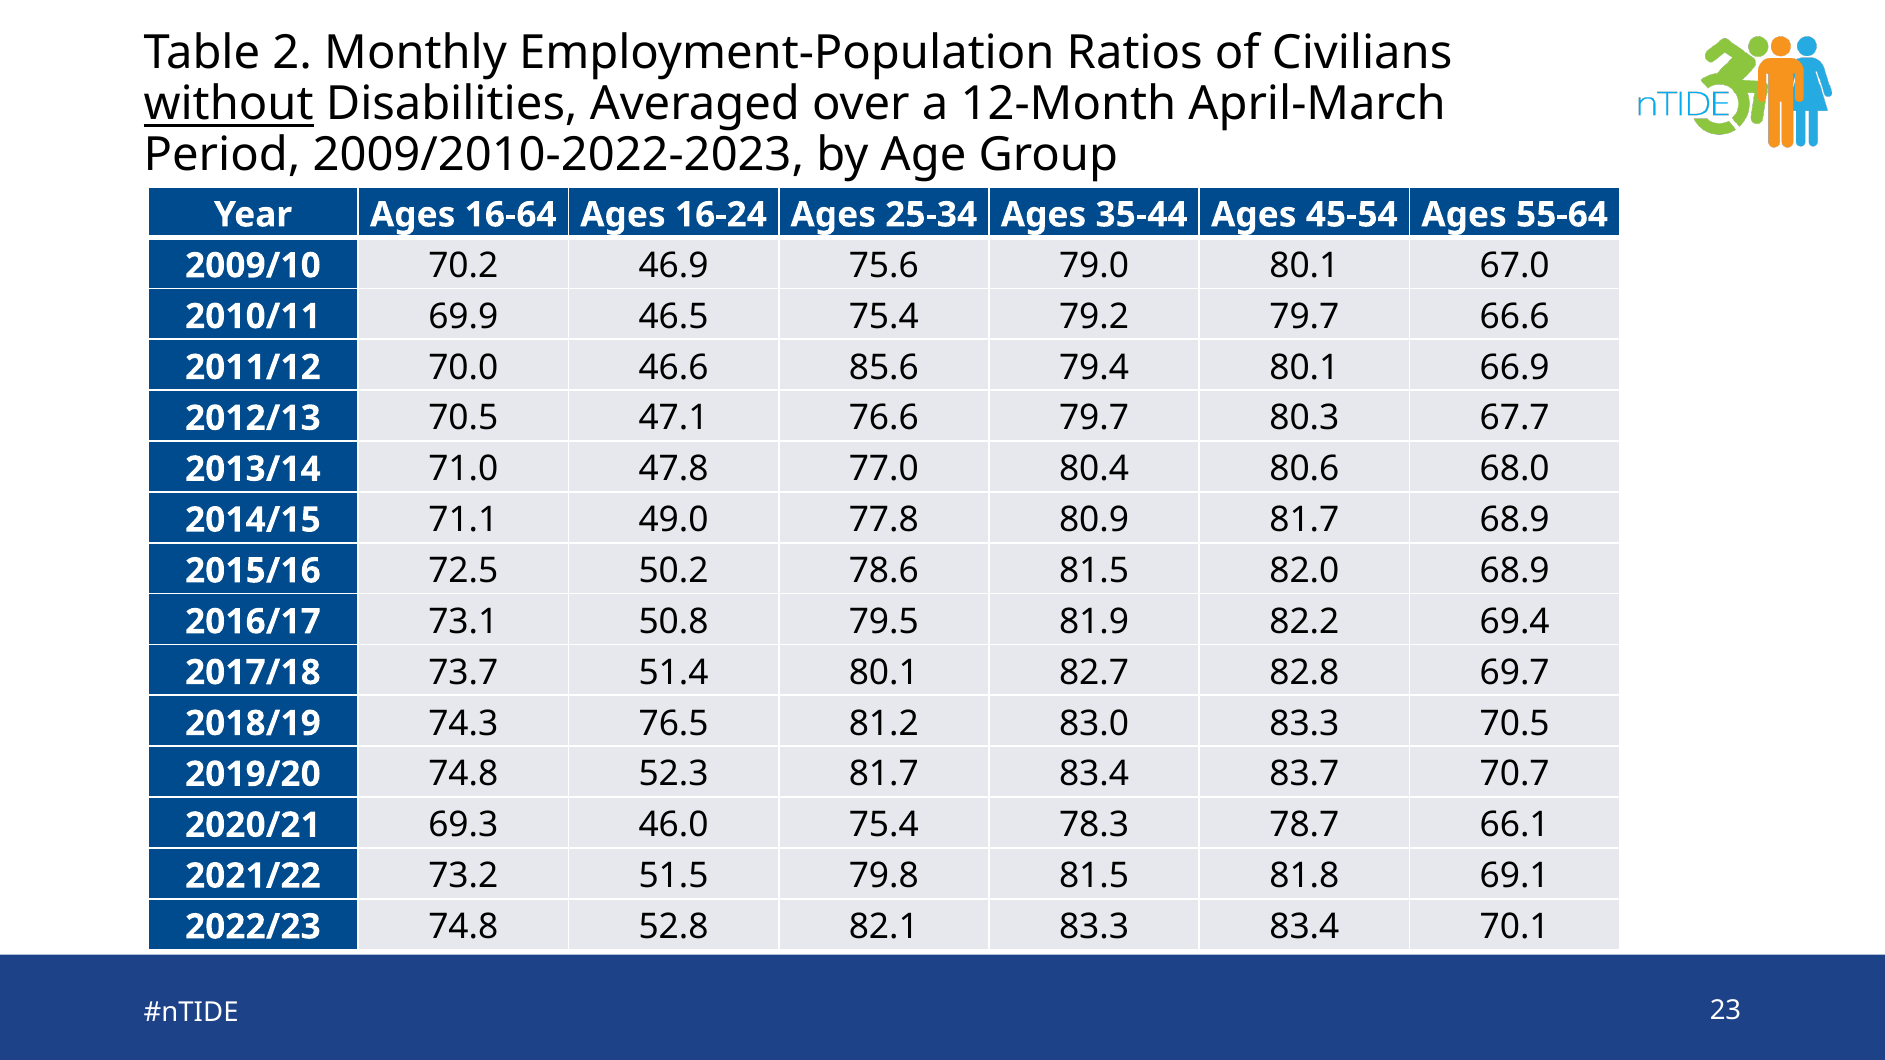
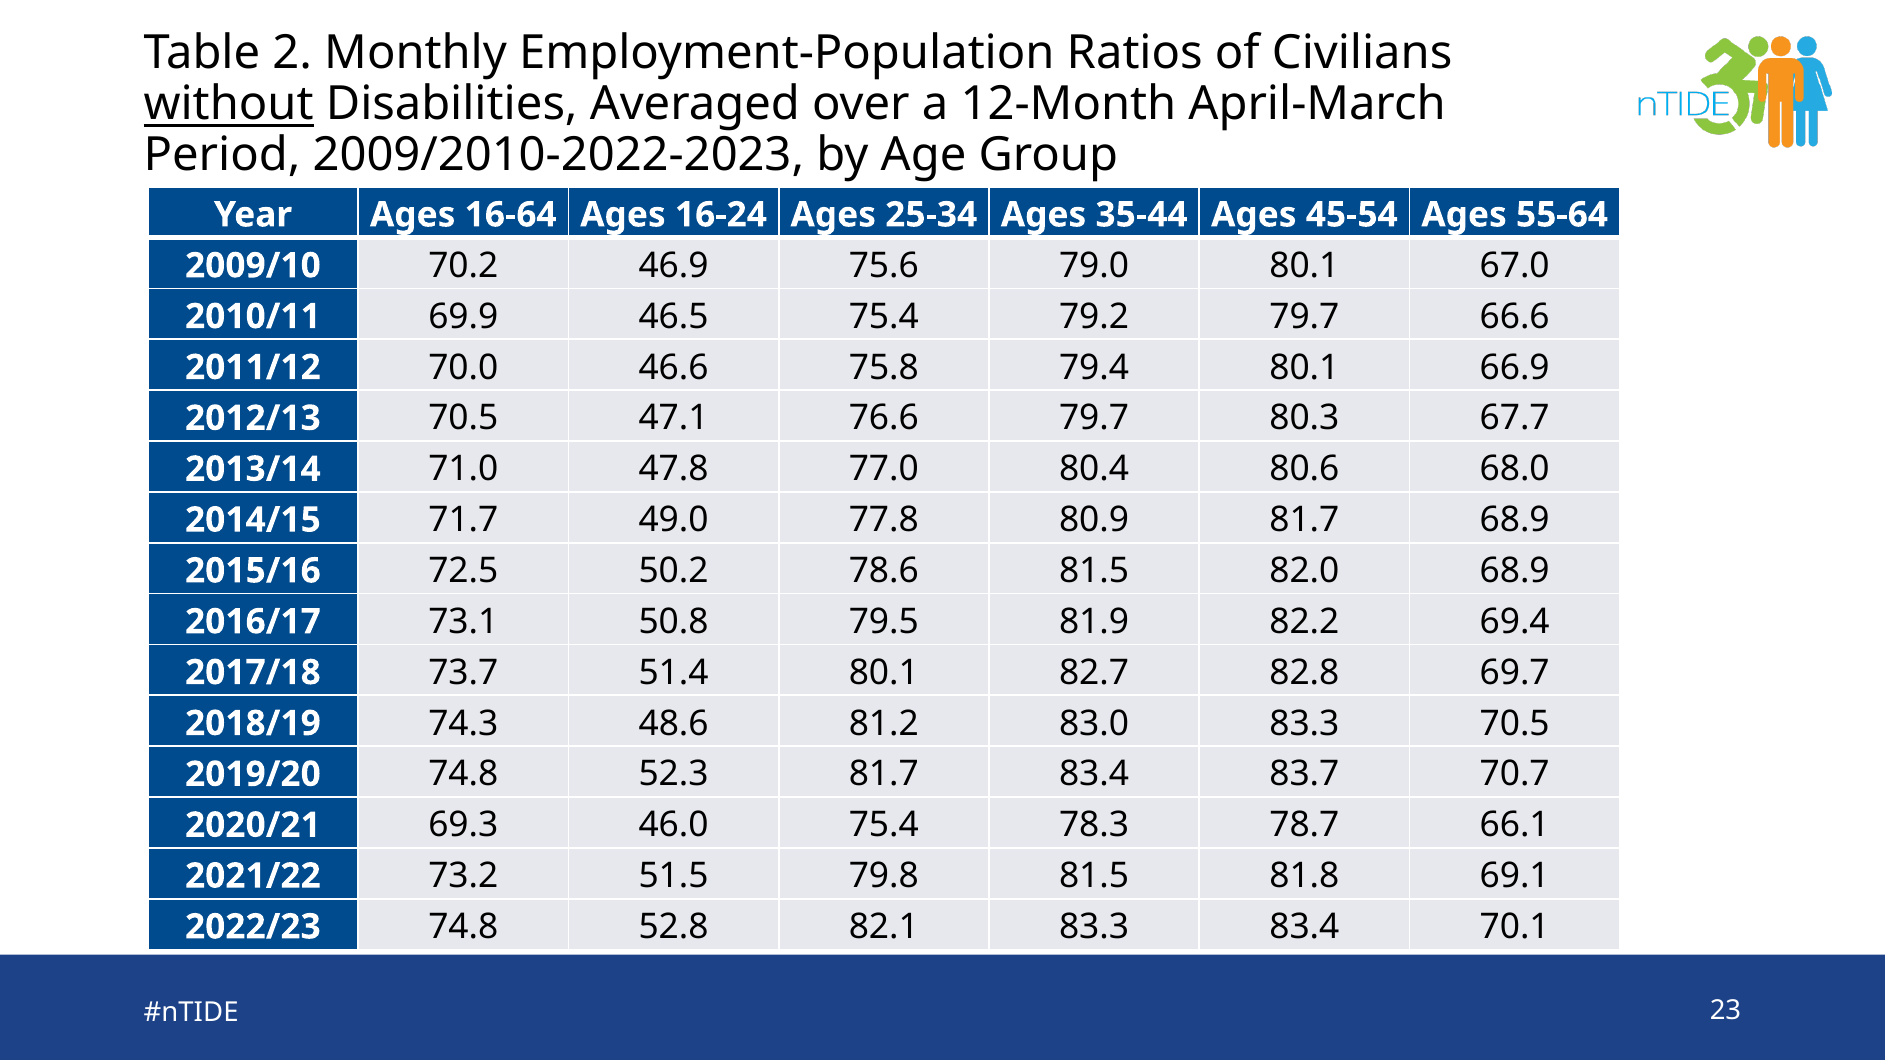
85.6: 85.6 -> 75.8
71.1: 71.1 -> 71.7
76.5: 76.5 -> 48.6
